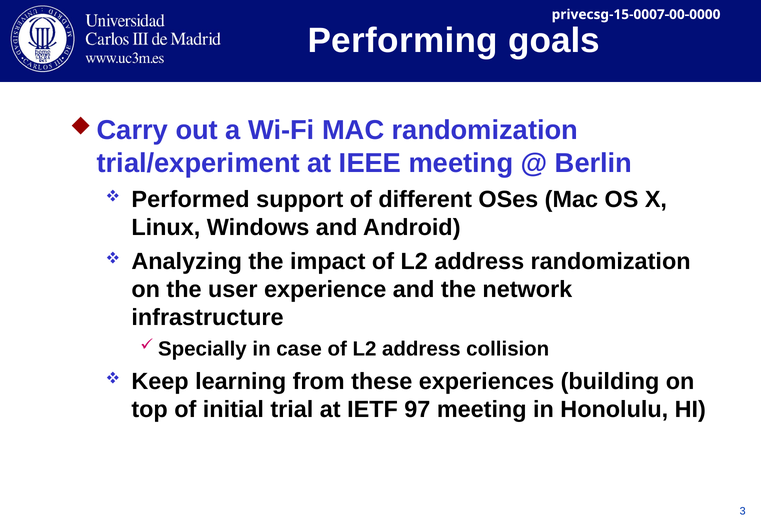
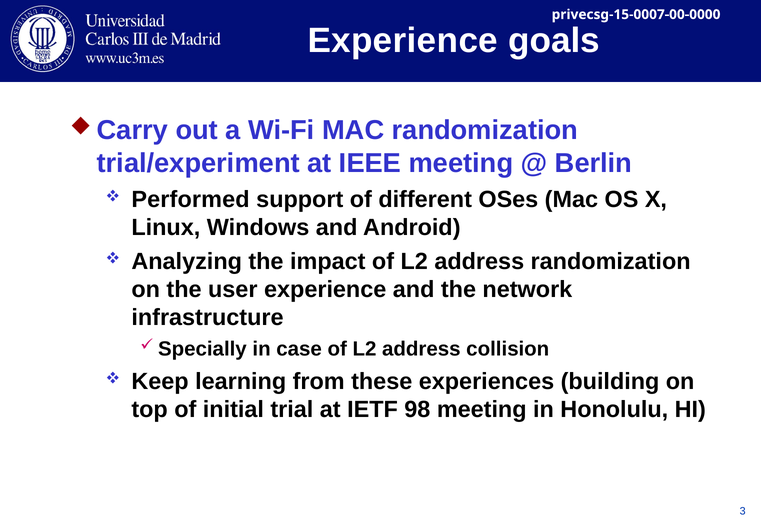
Performing at (403, 41): Performing -> Experience
97: 97 -> 98
